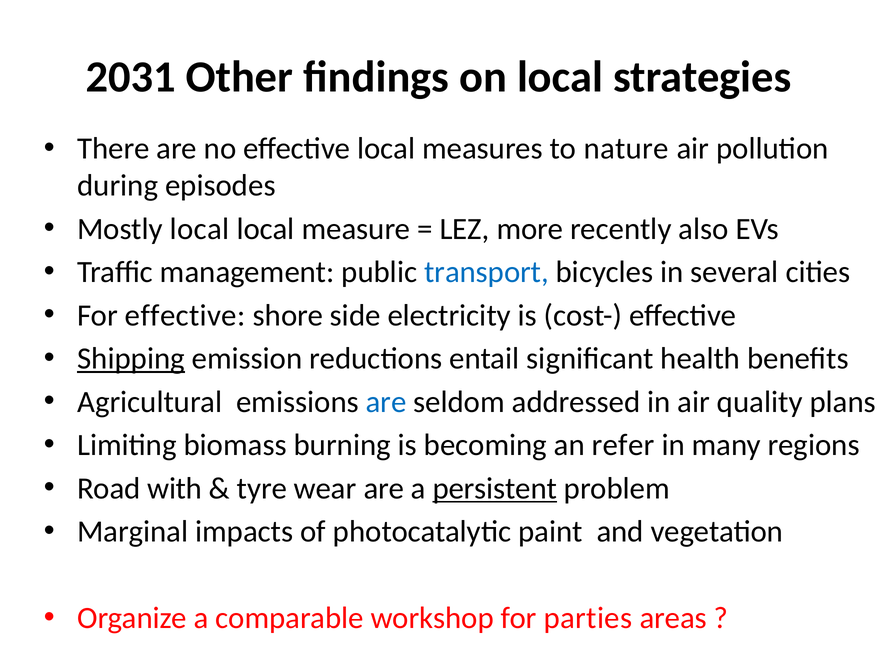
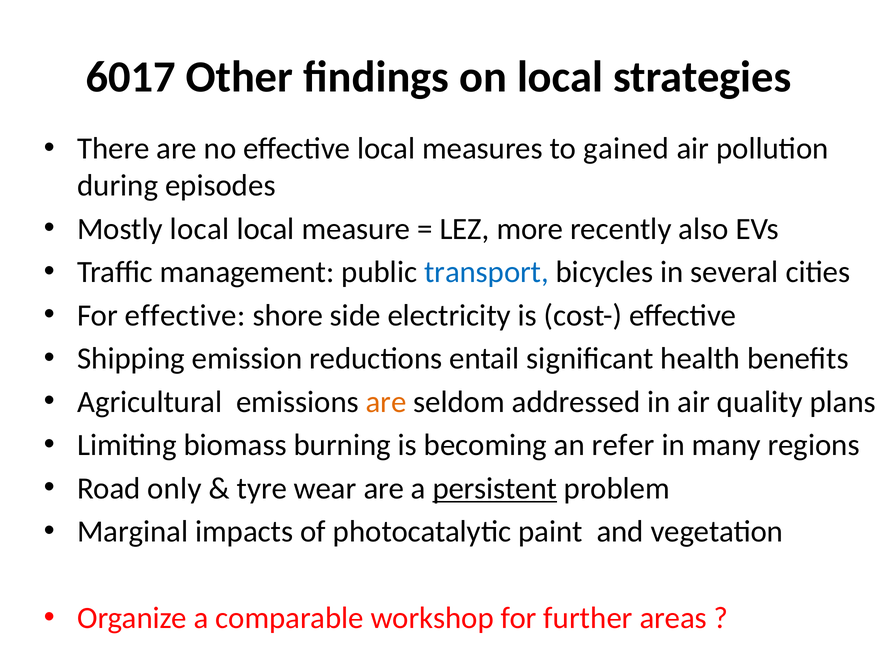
2031: 2031 -> 6017
nature: nature -> gained
Shipping underline: present -> none
are at (386, 402) colour: blue -> orange
with: with -> only
parties: parties -> further
